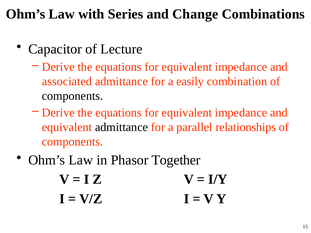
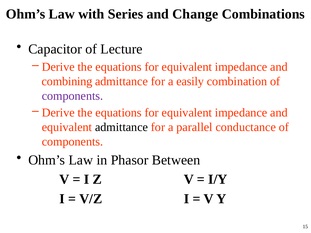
associated: associated -> combining
components at (73, 96) colour: black -> purple
relationships: relationships -> conductance
Together: Together -> Between
